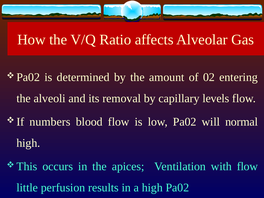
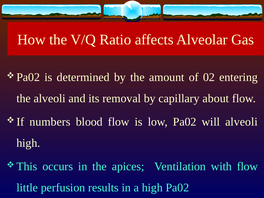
levels: levels -> about
will normal: normal -> alveoli
